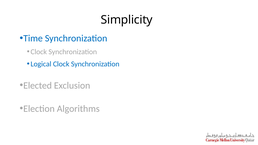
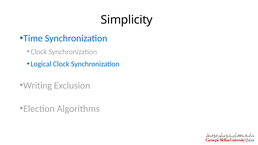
Elected: Elected -> Writing
